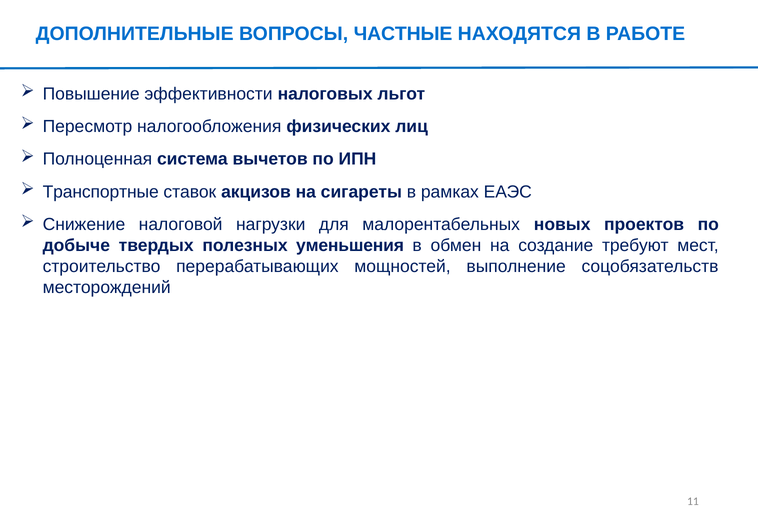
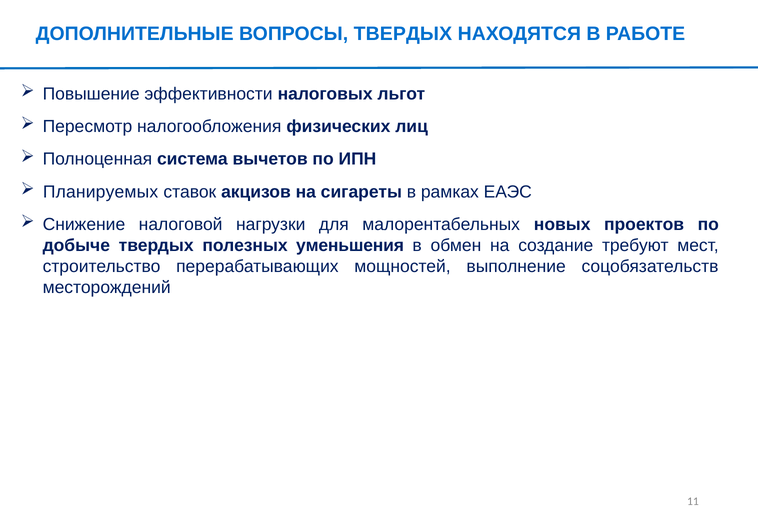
ВОПРОСЫ ЧАСТНЫЕ: ЧАСТНЫЕ -> ТВЕРДЫХ
Транспортные: Транспортные -> Планируемых
